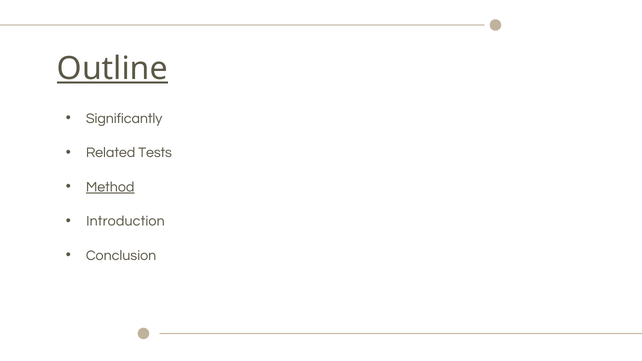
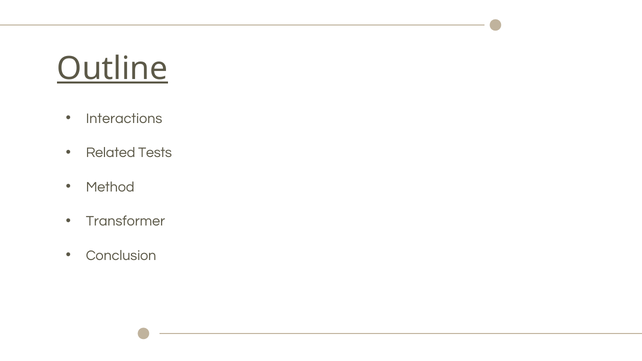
Significantly: Significantly -> Interactions
Method underline: present -> none
Introduction: Introduction -> Transformer
